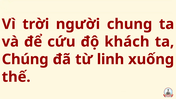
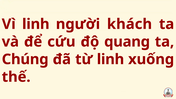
Vì trời: trời -> linh
chung: chung -> khách
khách: khách -> quang
